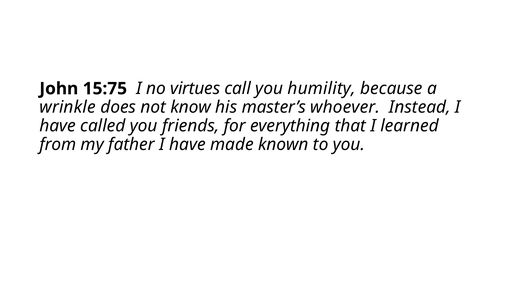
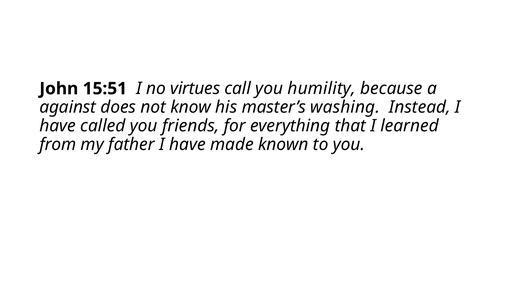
15:75: 15:75 -> 15:51
wrinkle: wrinkle -> against
whoever: whoever -> washing
